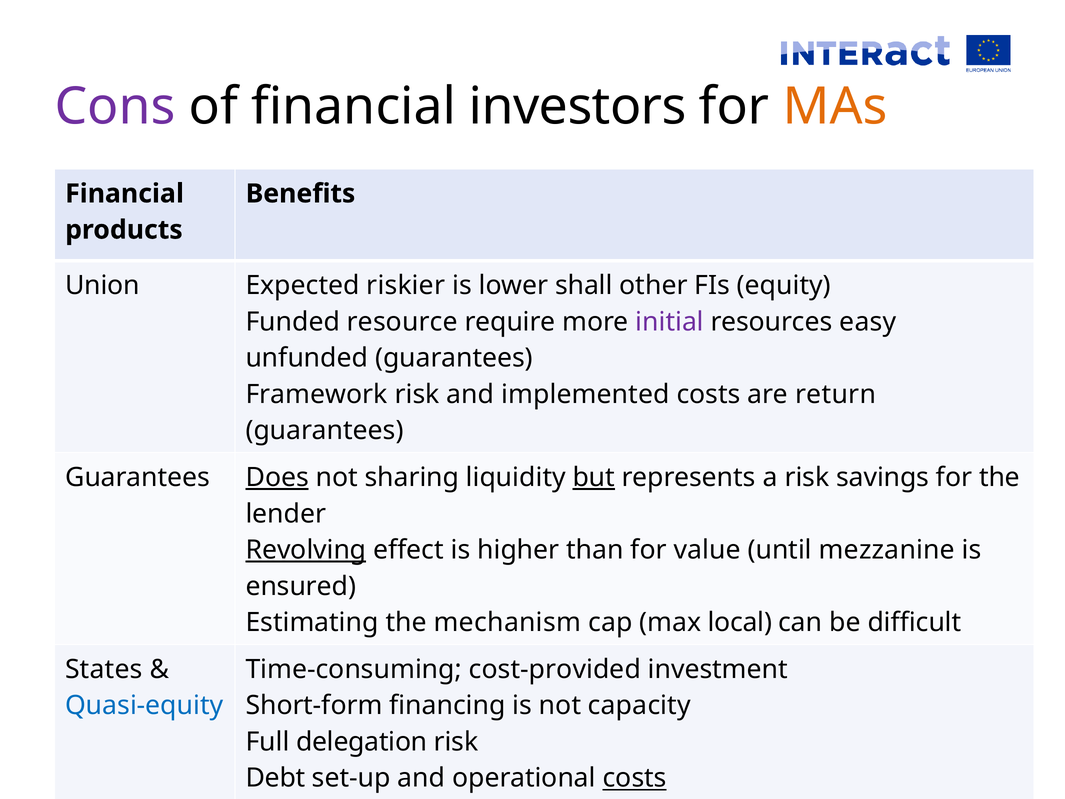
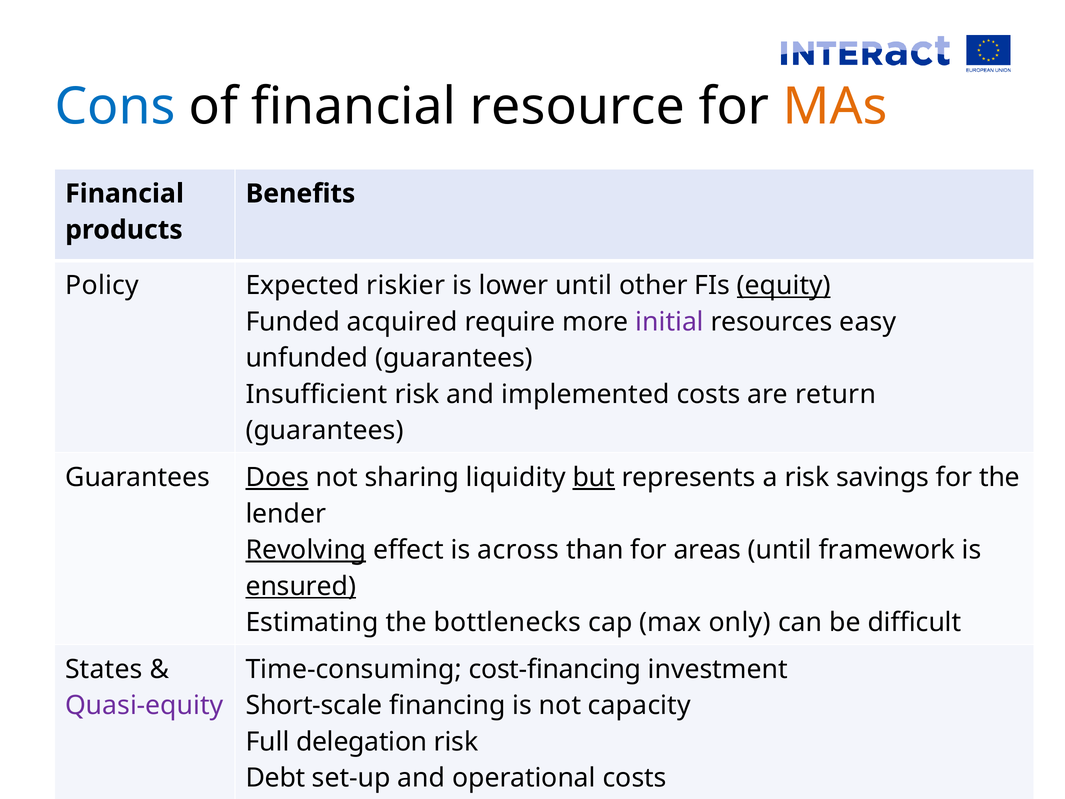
Cons colour: purple -> blue
financial investors: investors -> resource
Union: Union -> Policy
lower shall: shall -> until
equity underline: none -> present
resource: resource -> acquired
Framework: Framework -> Insufficient
higher: higher -> across
value: value -> areas
mezzanine: mezzanine -> framework
ensured underline: none -> present
mechanism: mechanism -> bottlenecks
max local: local -> only
cost-provided: cost-provided -> cost-financing
Quasi-equity colour: blue -> purple
Short-form: Short-form -> Short-scale
costs at (635, 778) underline: present -> none
